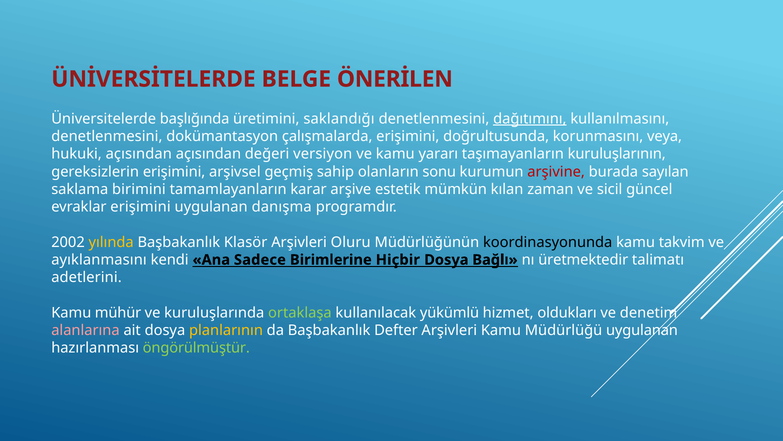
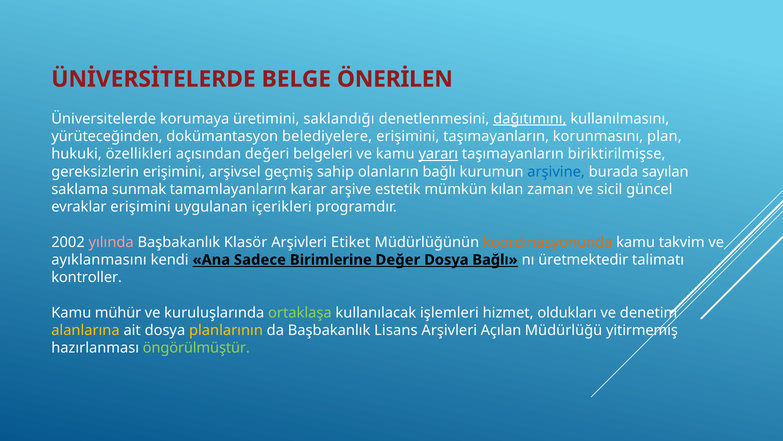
başlığında: başlığında -> korumaya
denetlenmesini at (107, 136): denetlenmesini -> yürüteceğinden
çalışmalarda: çalışmalarda -> belediyelere
erişimini doğrultusunda: doğrultusunda -> taşımayanların
veya: veya -> plan
hukuki açısından: açısından -> özellikleri
versiyon: versiyon -> belgeleri
yararı underline: none -> present
kuruluşlarının: kuruluşlarının -> biriktirilmişse
olanların sonu: sonu -> bağlı
arşivine colour: red -> blue
birimini: birimini -> sunmak
danışma: danışma -> içerikleri
yılında colour: yellow -> pink
Oluru: Oluru -> Etiket
koordinasyonunda colour: black -> orange
Hiçbir: Hiçbir -> Değer
adetlerini: adetlerini -> kontroller
yükümlü: yükümlü -> işlemleri
alanlarına colour: pink -> yellow
Defter: Defter -> Lisans
Arşivleri Kamu: Kamu -> Açılan
Müdürlüğü uygulanan: uygulanan -> yitirmemiş
